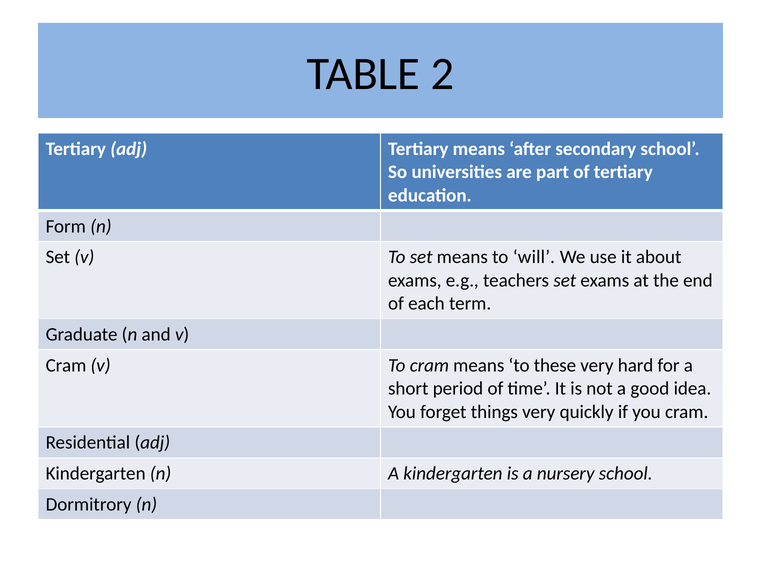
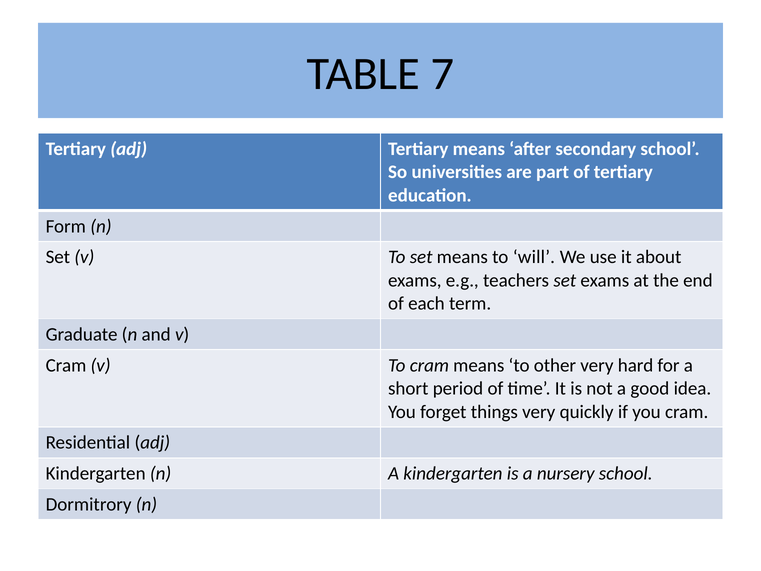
2: 2 -> 7
these: these -> other
